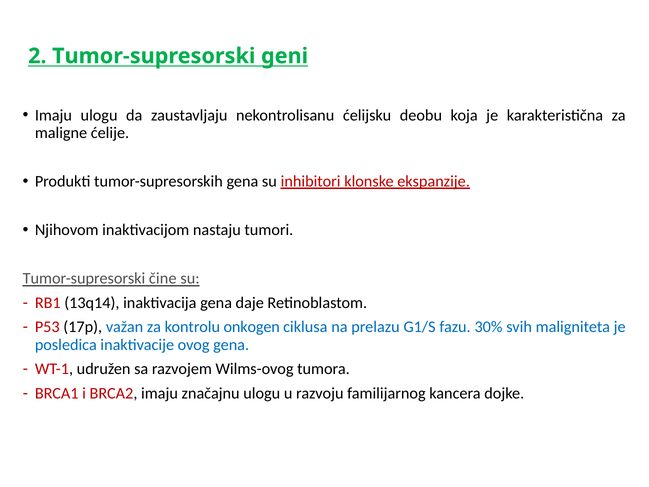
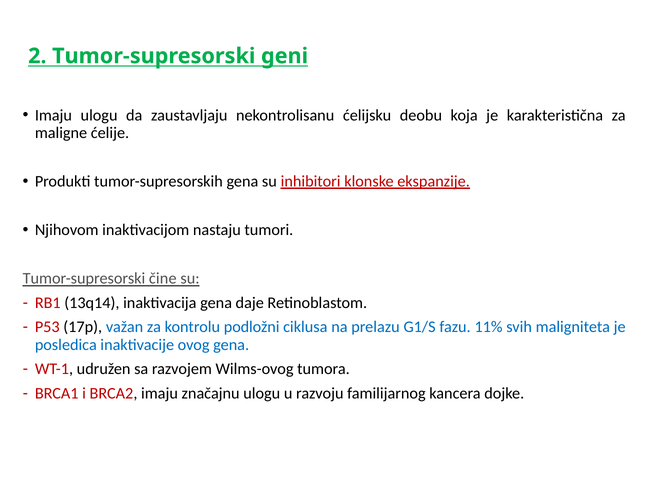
onkogen: onkogen -> podložni
30%: 30% -> 11%
